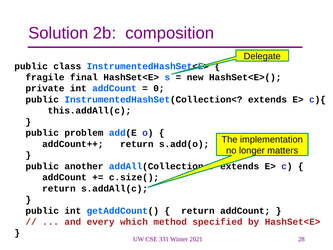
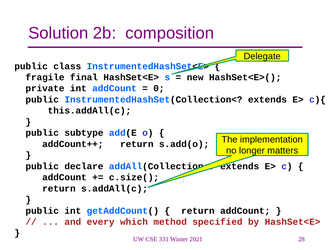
problem: problem -> subtype
another: another -> declare
